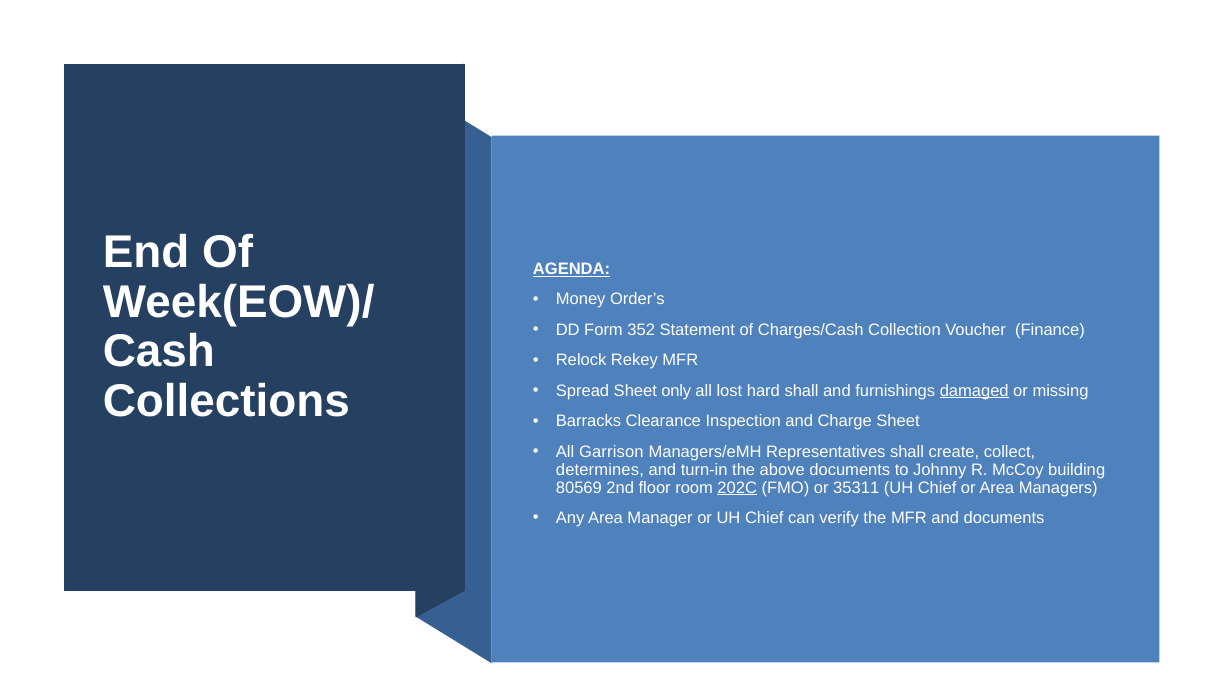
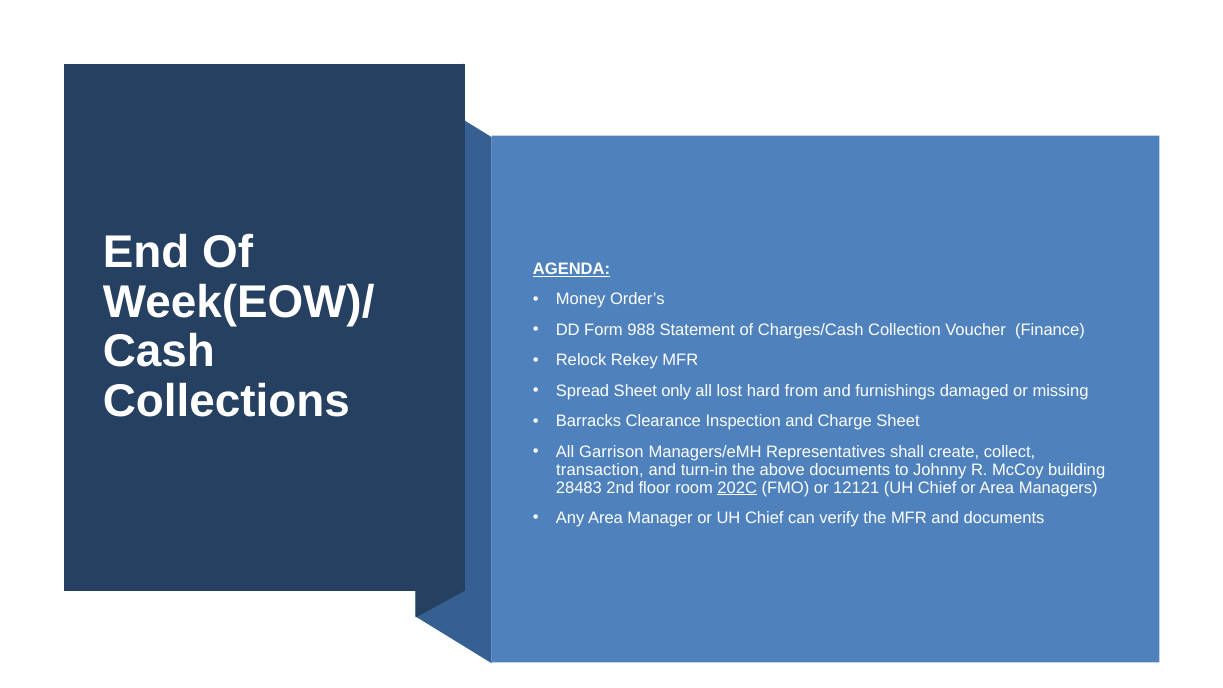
352: 352 -> 988
hard shall: shall -> from
damaged underline: present -> none
determines: determines -> transaction
80569: 80569 -> 28483
35311: 35311 -> 12121
